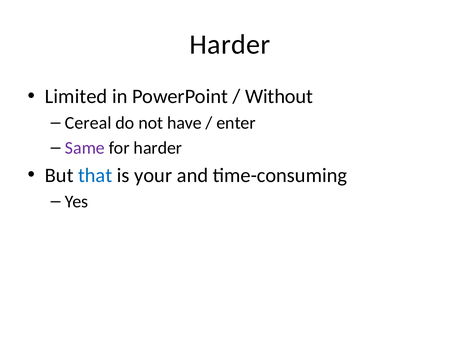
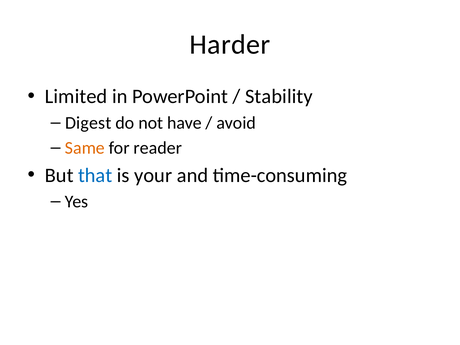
Without: Without -> Stability
Cereal: Cereal -> Digest
enter: enter -> avoid
Same colour: purple -> orange
for harder: harder -> reader
